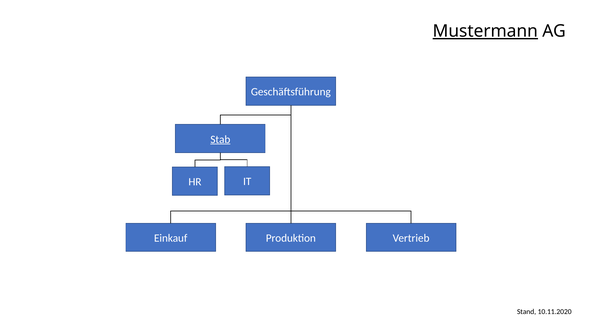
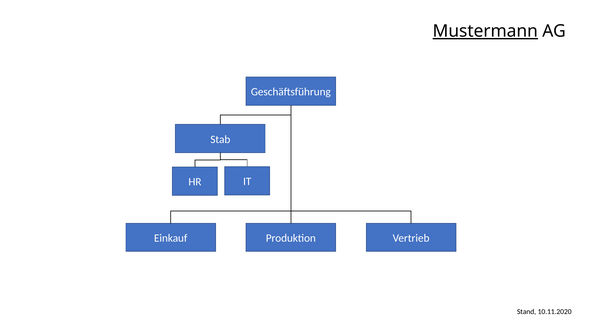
Stab underline: present -> none
